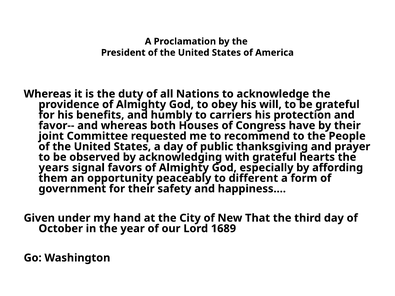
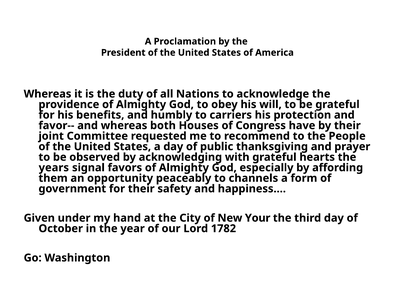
different: different -> channels
That: That -> Your
1689: 1689 -> 1782
